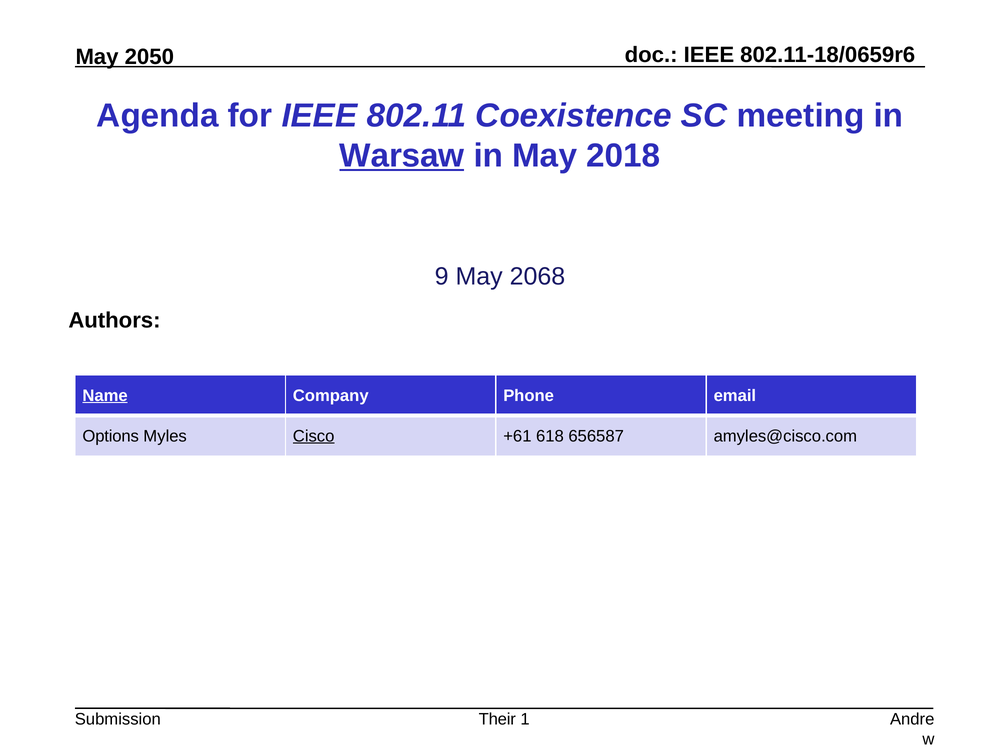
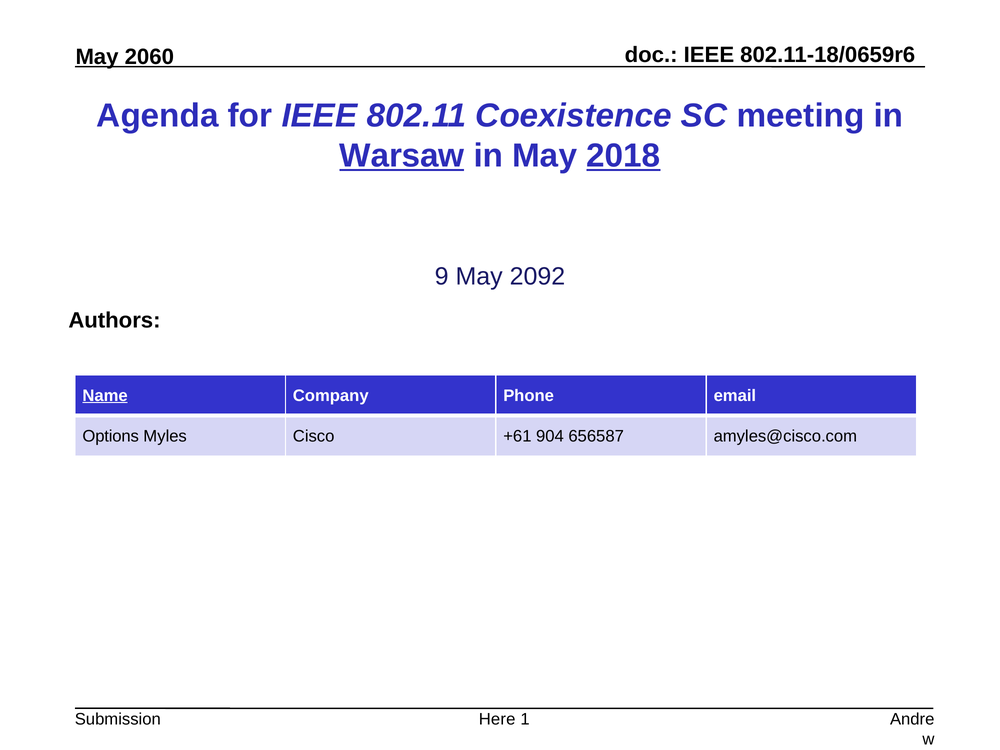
2050: 2050 -> 2060
2018 underline: none -> present
2068: 2068 -> 2092
Cisco at (314, 436) underline: present -> none
618: 618 -> 904
Their: Their -> Here
